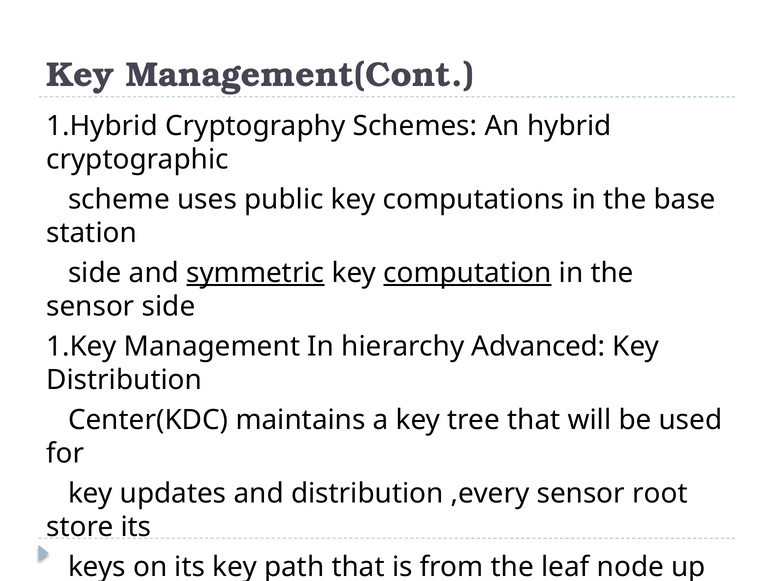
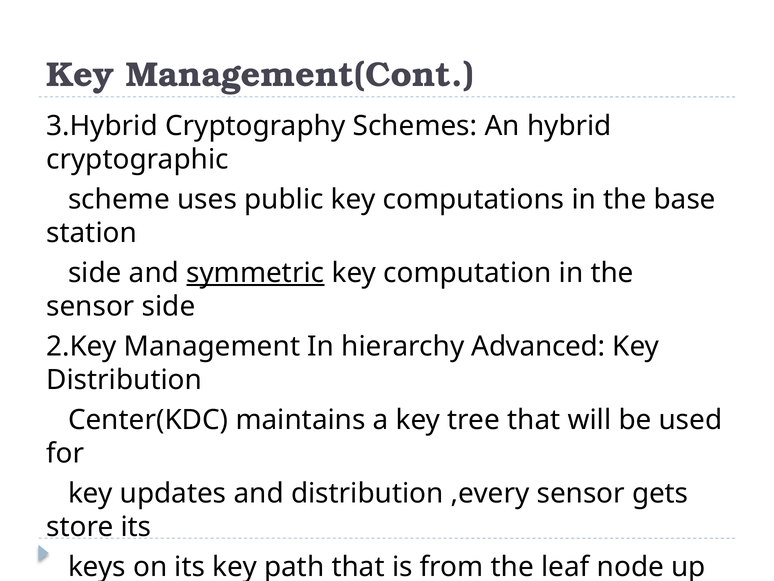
1.Hybrid: 1.Hybrid -> 3.Hybrid
computation underline: present -> none
1.Key: 1.Key -> 2.Key
sensor root: root -> gets
